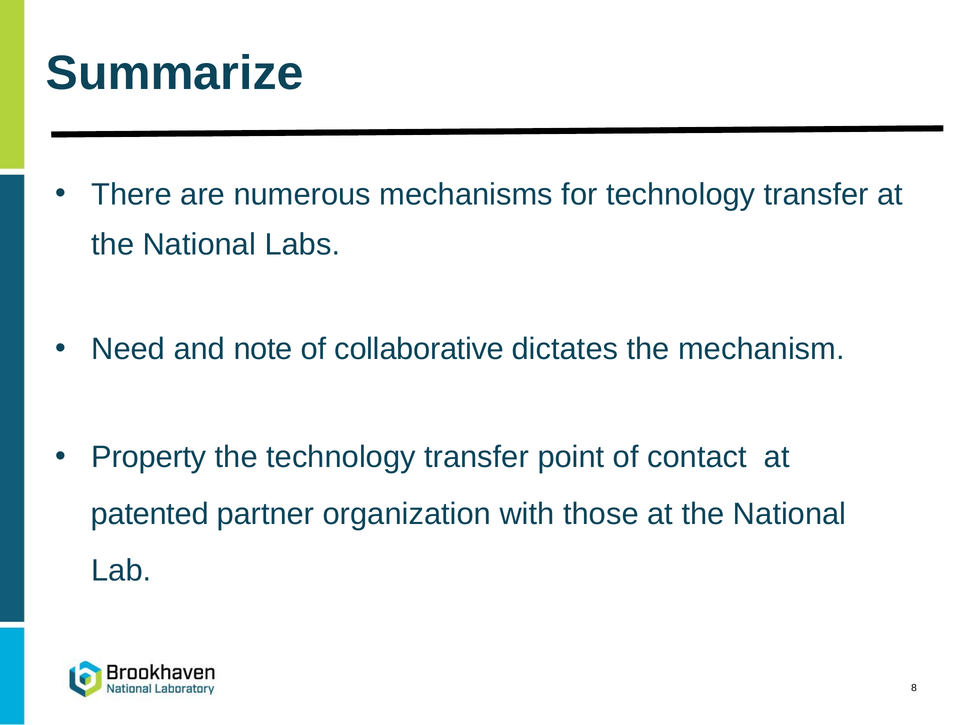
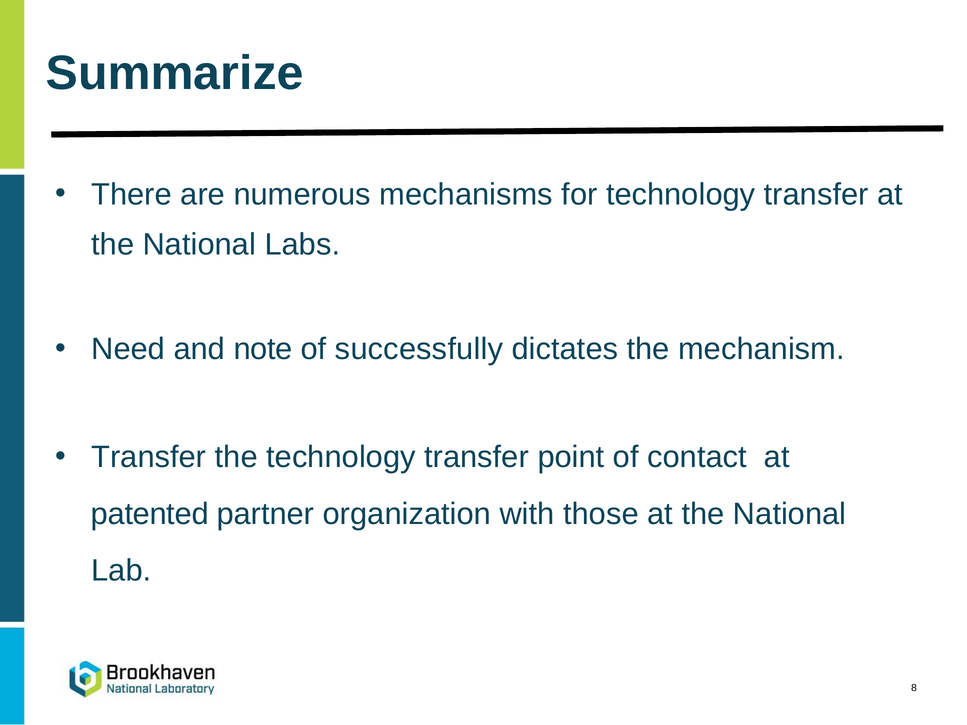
collaborative: collaborative -> successfully
Property at (149, 457): Property -> Transfer
